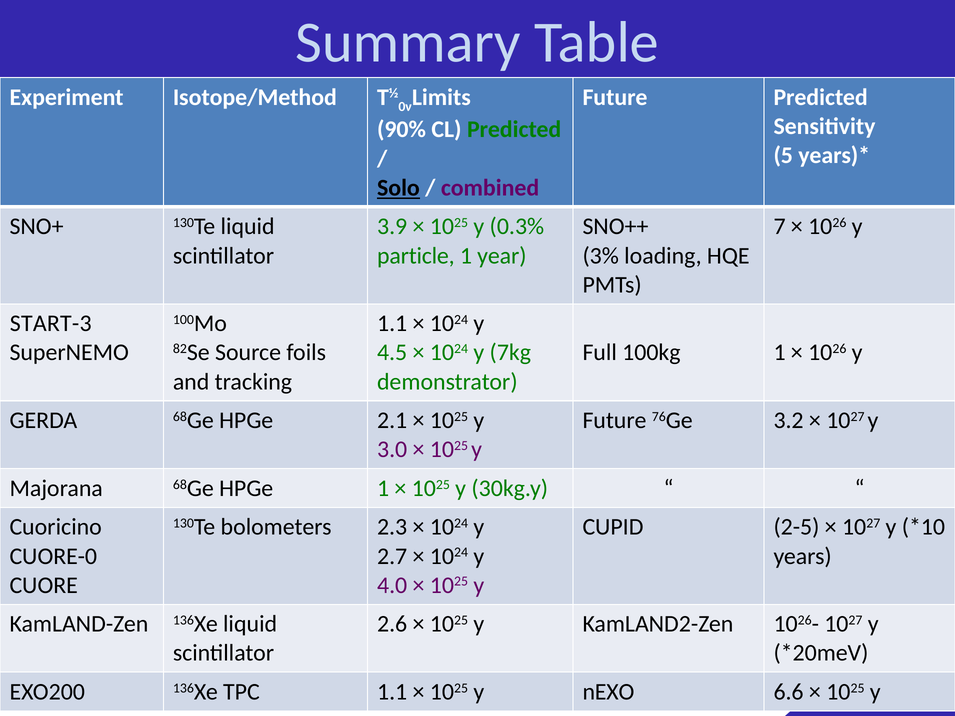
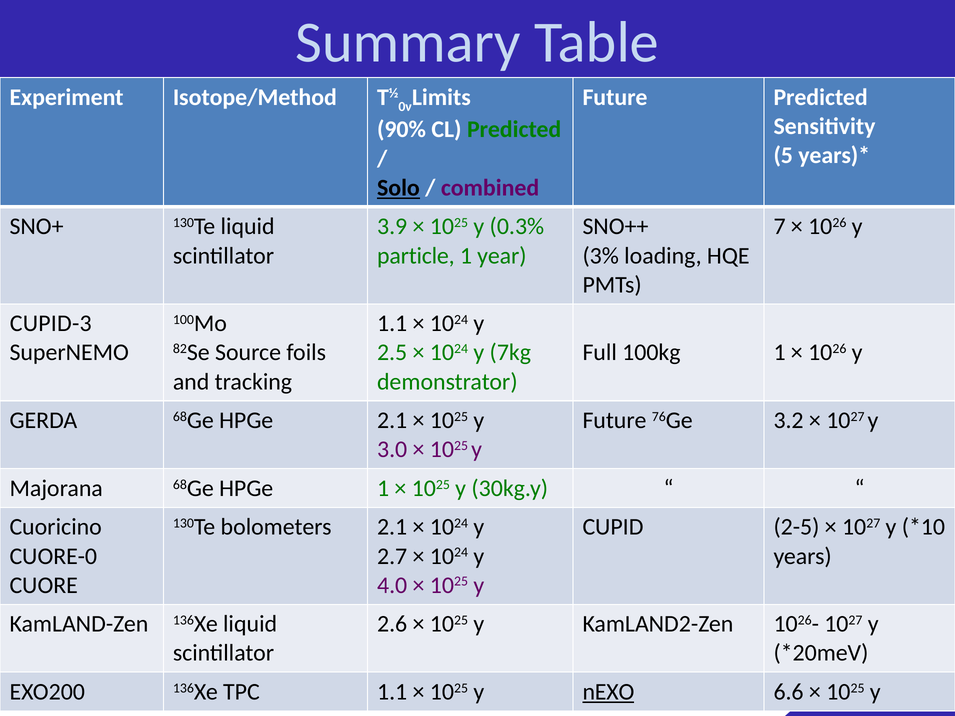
START-3: START-3 -> CUPID-3
4.5: 4.5 -> 2.5
bolometers 2.3: 2.3 -> 2.1
nEXO underline: none -> present
